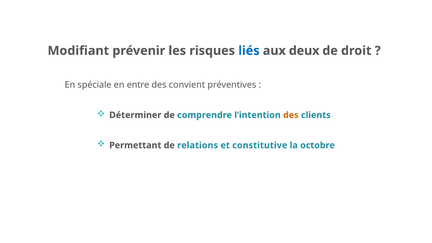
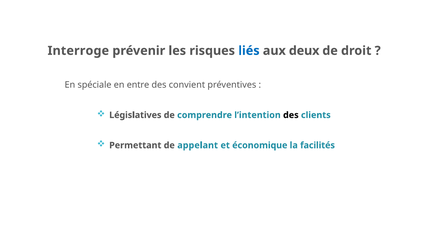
Modifiant: Modifiant -> Interroge
Déterminer: Déterminer -> Législatives
des at (291, 115) colour: orange -> black
relations: relations -> appelant
constitutive: constitutive -> économique
octobre: octobre -> facilités
